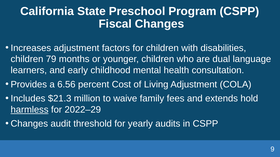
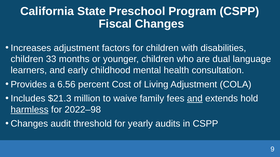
79: 79 -> 33
and at (195, 99) underline: none -> present
2022–29: 2022–29 -> 2022–98
